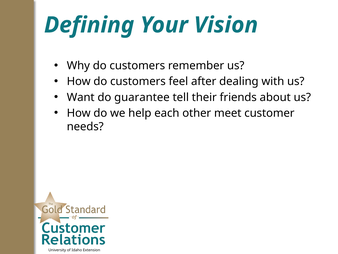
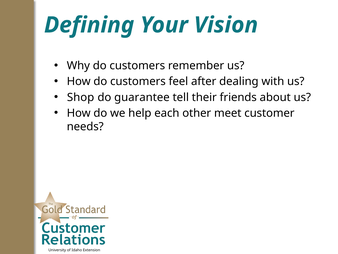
Want: Want -> Shop
